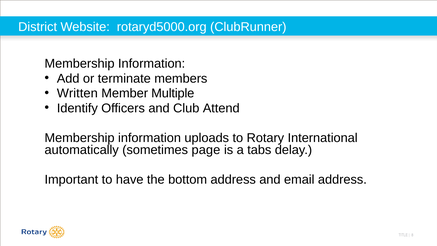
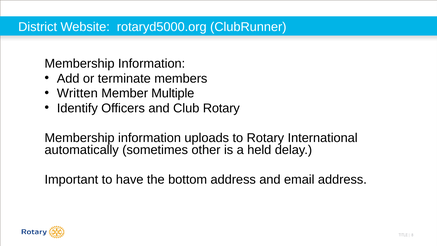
Club Attend: Attend -> Rotary
page: page -> other
tabs: tabs -> held
